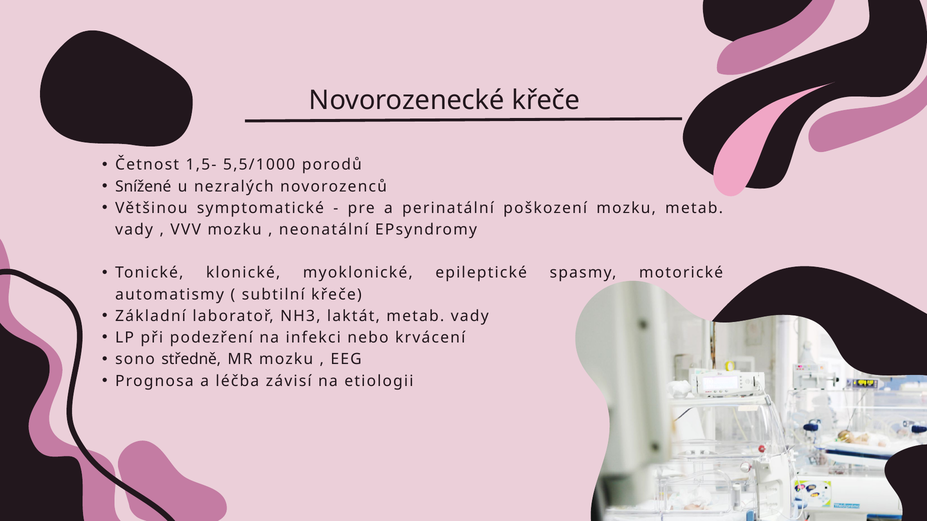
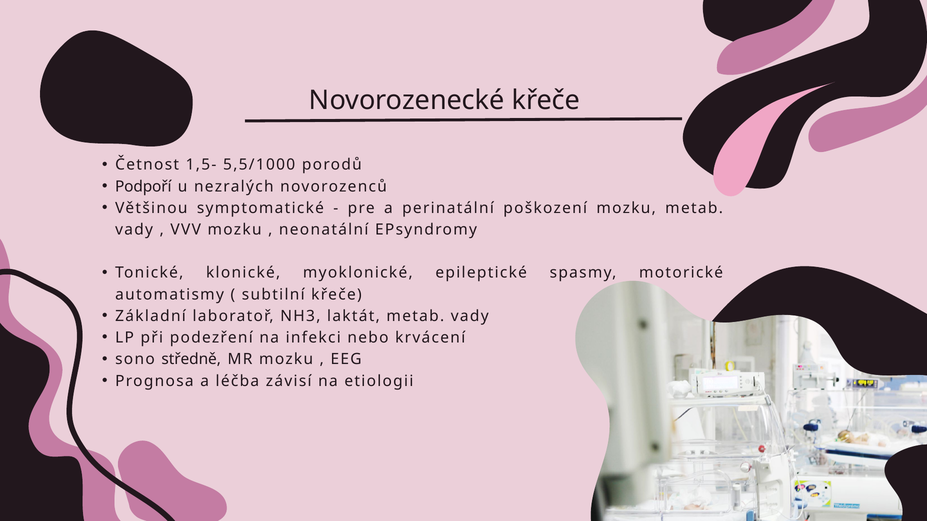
Snížené: Snížené -> Podpoří
